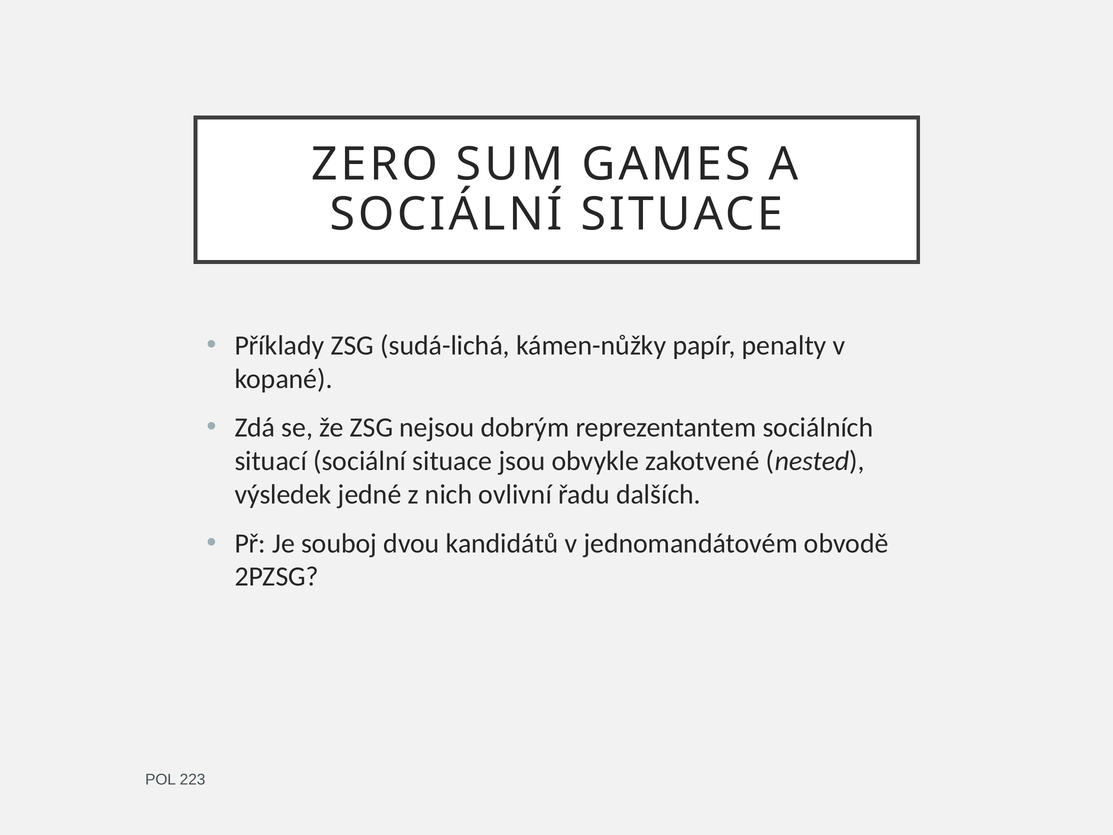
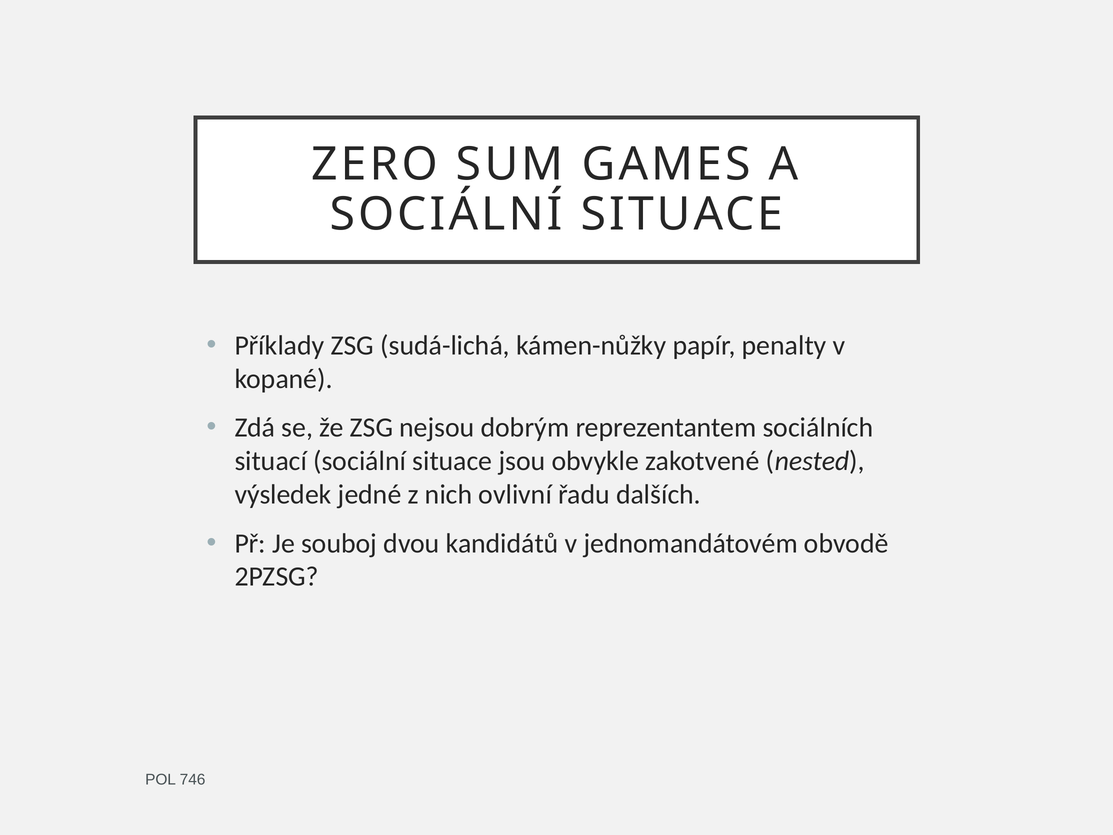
223: 223 -> 746
